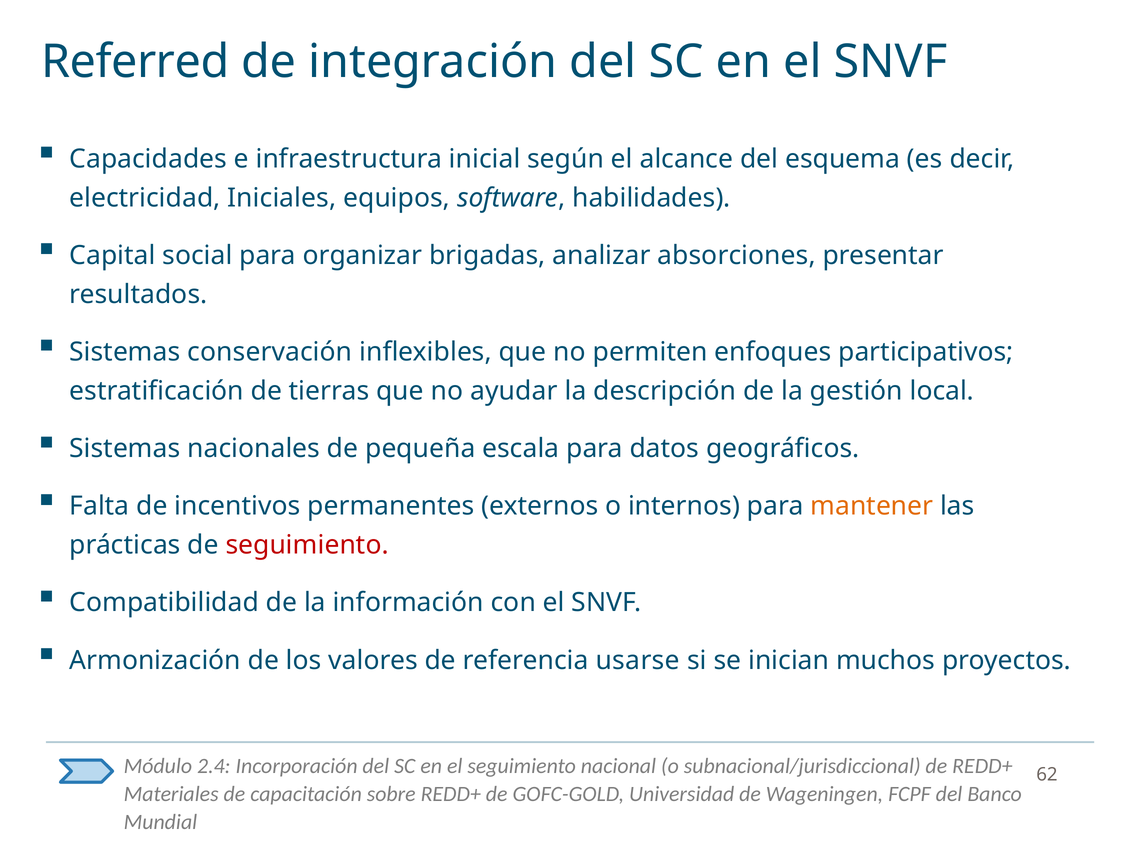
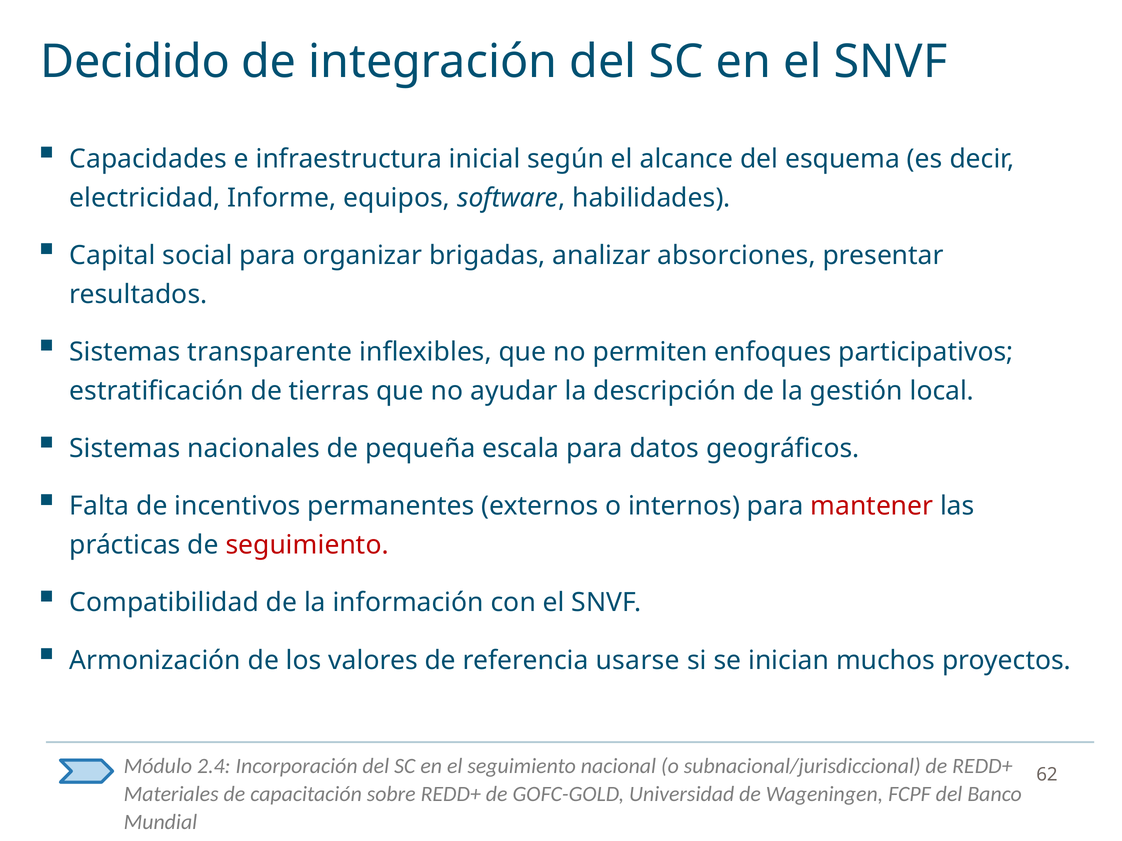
Referred: Referred -> Decidido
Iniciales: Iniciales -> Informe
conservación: conservación -> transparente
mantener colour: orange -> red
